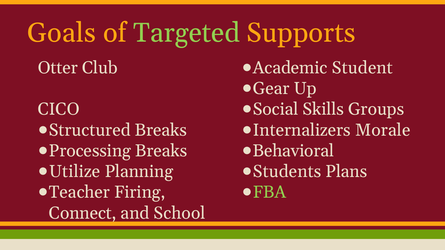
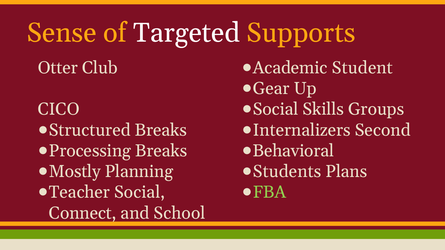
Goals: Goals -> Sense
Targeted colour: light green -> white
Morale: Morale -> Second
Utilize: Utilize -> Mostly
Teacher Firing: Firing -> Social
